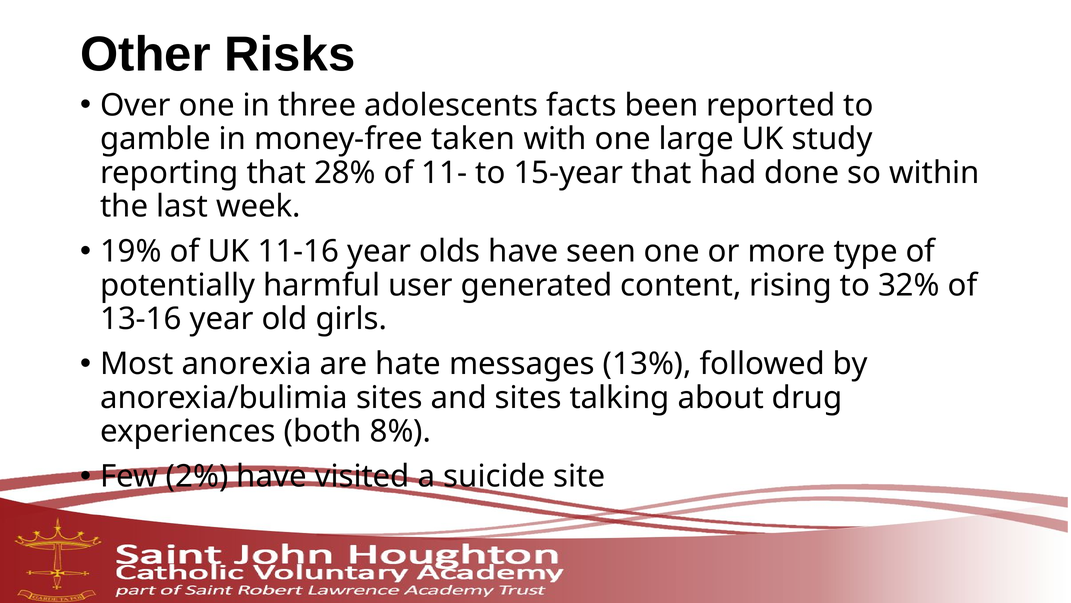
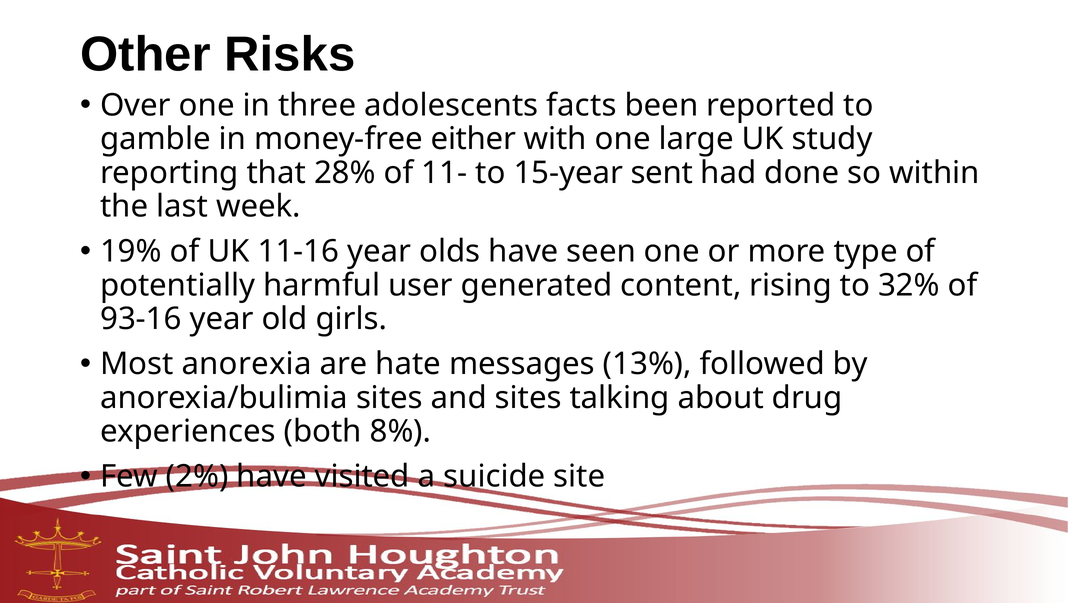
taken: taken -> either
15-year that: that -> sent
13-16: 13-16 -> 93-16
